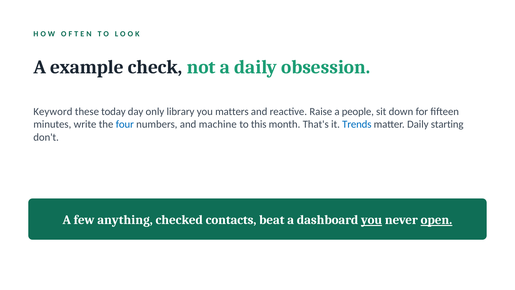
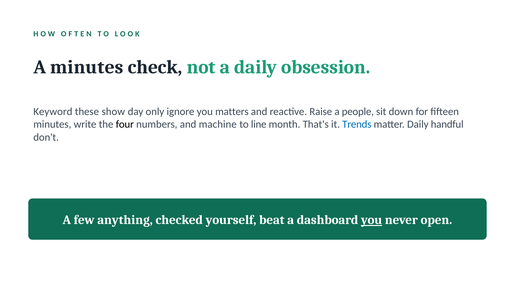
A example: example -> minutes
today: today -> show
library: library -> ignore
four colour: blue -> black
this: this -> line
starting: starting -> handful
contacts: contacts -> yourself
open underline: present -> none
